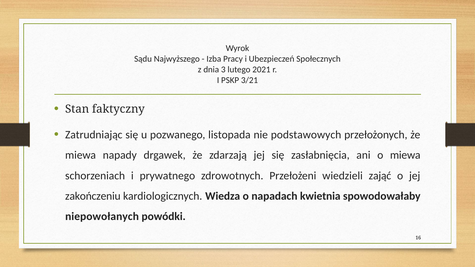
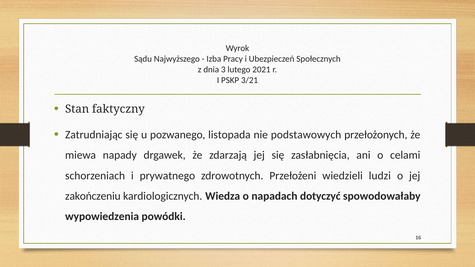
o miewa: miewa -> celami
zająć: zająć -> ludzi
kwietnia: kwietnia -> dotyczyć
niepowołanych: niepowołanych -> wypowiedzenia
